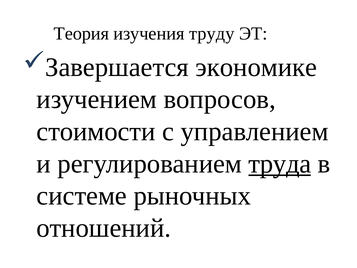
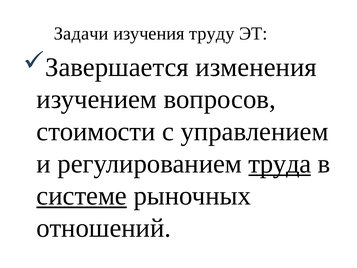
Теория: Теория -> Задачи
экономике: экономике -> изменения
системе underline: none -> present
